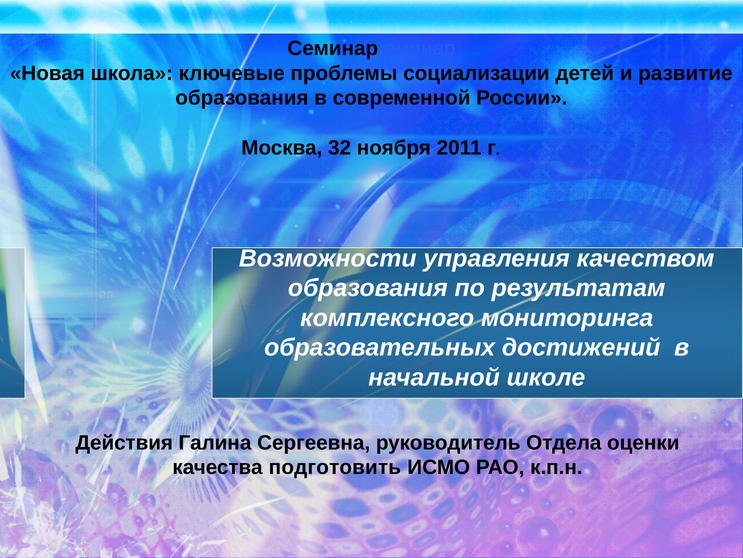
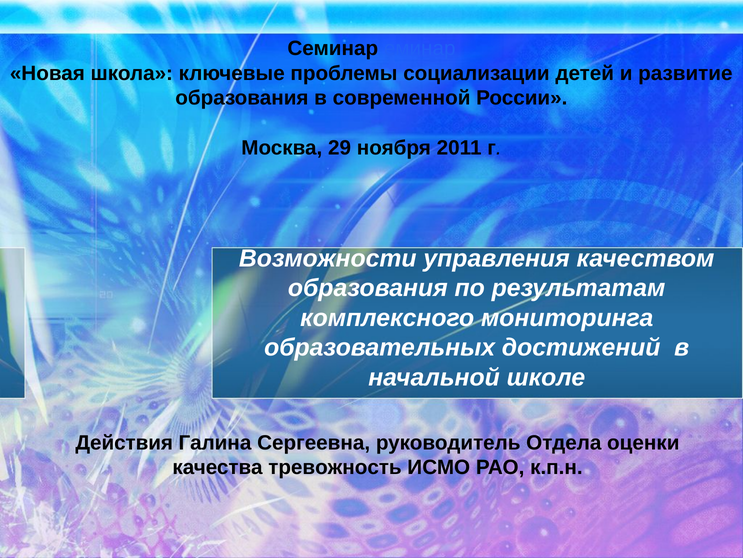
32: 32 -> 29
подготовить: подготовить -> тревожность
